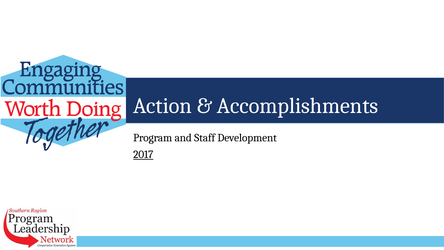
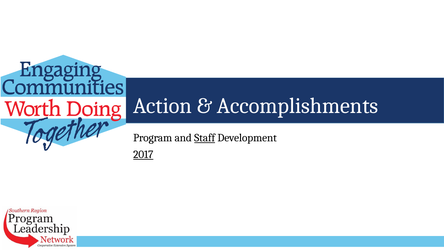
Staff underline: none -> present
